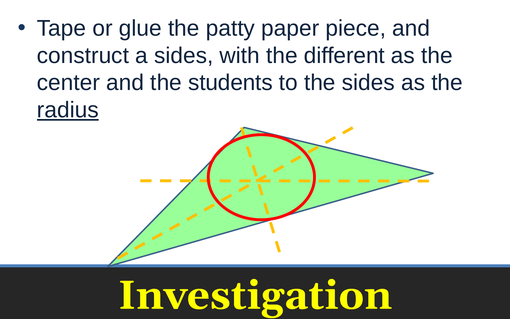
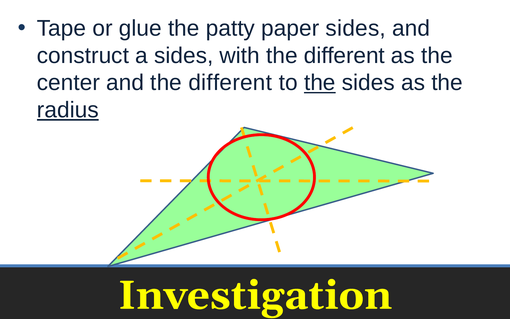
paper piece: piece -> sides
and the students: students -> different
the at (320, 83) underline: none -> present
